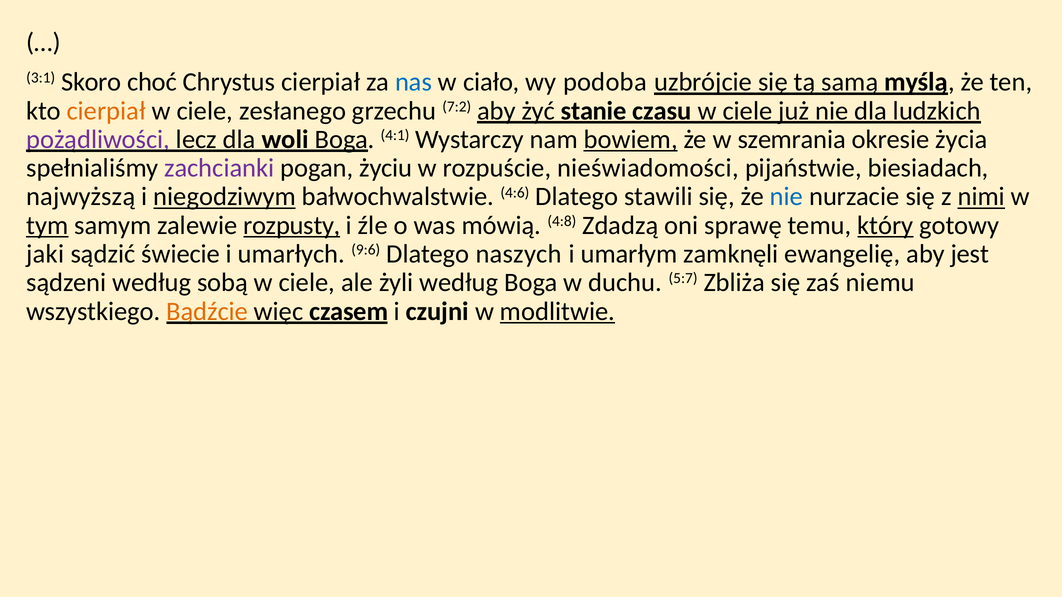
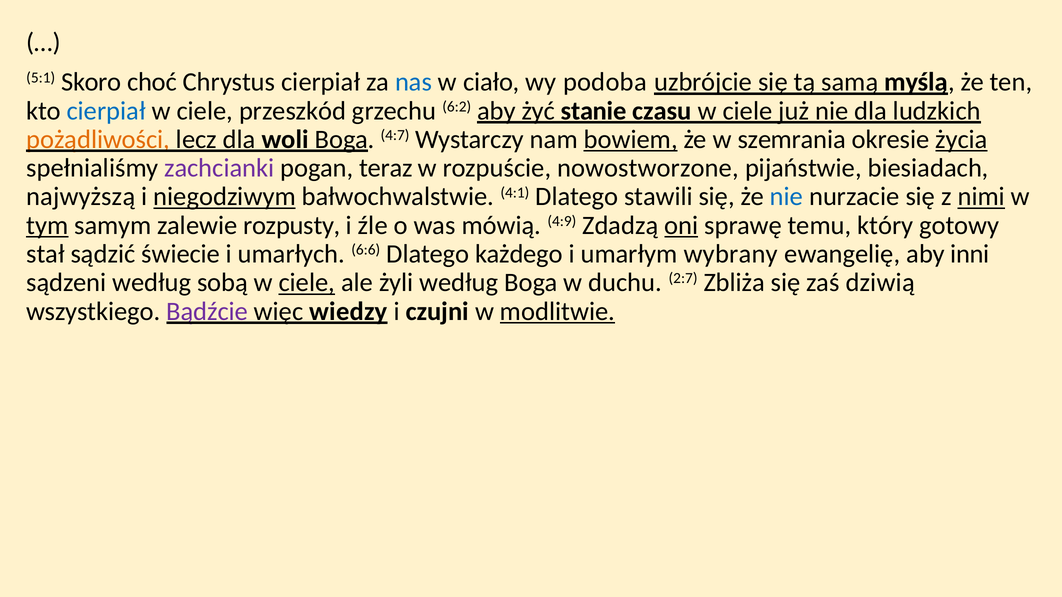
3:1: 3:1 -> 5:1
cierpiał at (106, 111) colour: orange -> blue
zesłanego: zesłanego -> przeszkód
7:2: 7:2 -> 6:2
pożądliwości colour: purple -> orange
4:1: 4:1 -> 4:7
życia underline: none -> present
życiu: życiu -> teraz
nieświadomości: nieświadomości -> nowostworzone
4:6: 4:6 -> 4:1
rozpusty underline: present -> none
4:8: 4:8 -> 4:9
oni underline: none -> present
który underline: present -> none
jaki: jaki -> stał
9:6: 9:6 -> 6:6
naszych: naszych -> każdego
zamknęli: zamknęli -> wybrany
jest: jest -> inni
ciele at (307, 283) underline: none -> present
5:7: 5:7 -> 2:7
niemu: niemu -> dziwią
Bądźcie colour: orange -> purple
czasem: czasem -> wiedzy
